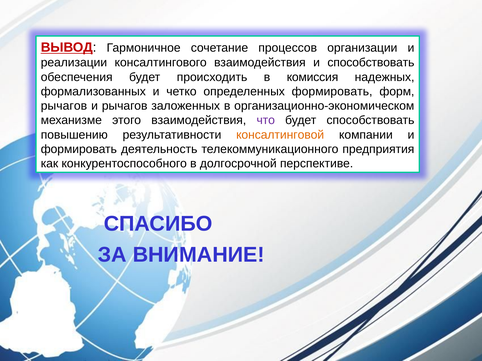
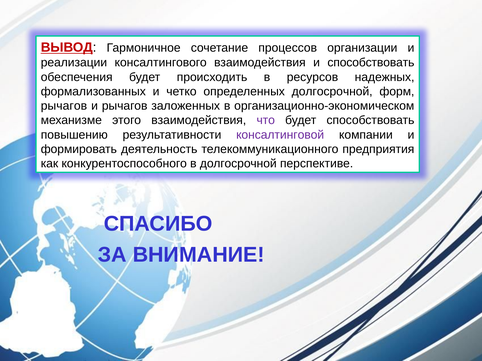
комиссия: комиссия -> ресурсов
определенных формировать: формировать -> долгосрочной
консалтинговой colour: orange -> purple
